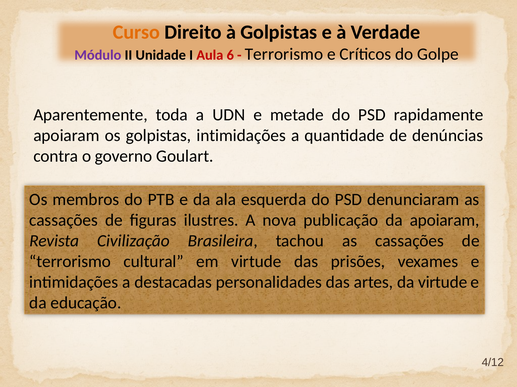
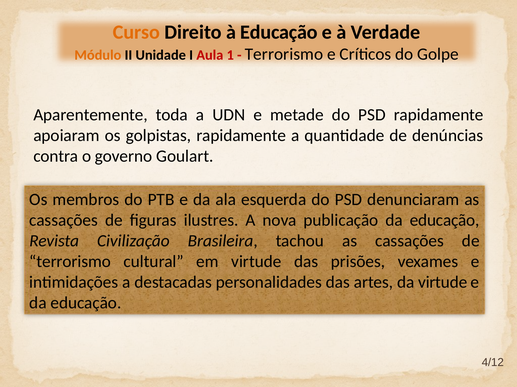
à Golpistas: Golpistas -> Educação
Módulo colour: purple -> orange
6: 6 -> 1
golpistas intimidações: intimidações -> rapidamente
publicação da apoiaram: apoiaram -> educação
